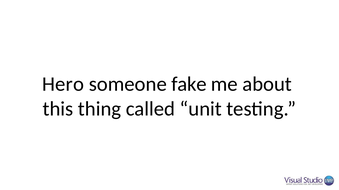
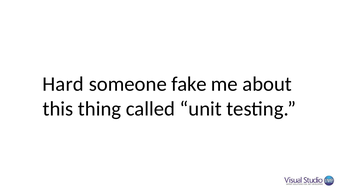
Hero: Hero -> Hard
